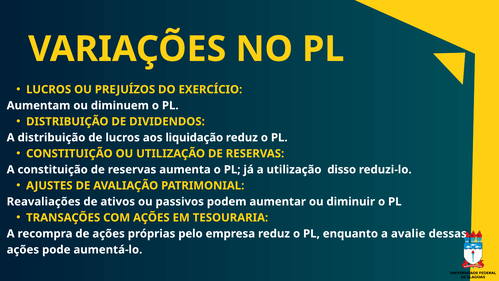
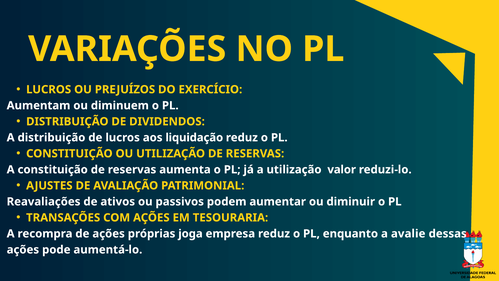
disso: disso -> valor
pelo: pelo -> joga
